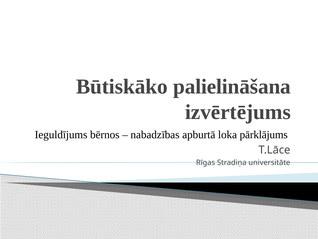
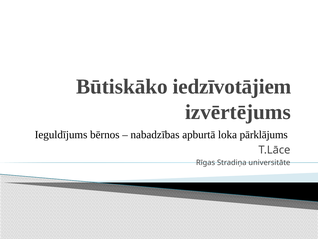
palielināšana: palielināšana -> iedzīvotājiem
